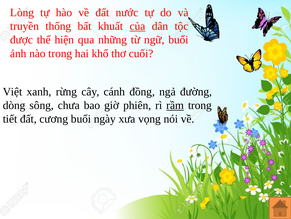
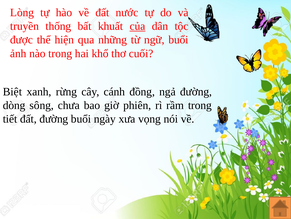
Việt: Việt -> Biệt
rầm underline: present -> none
đất cương: cương -> đường
